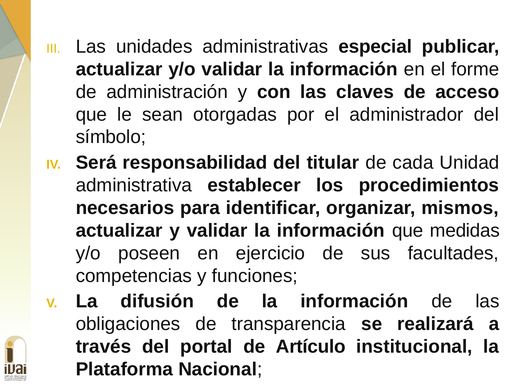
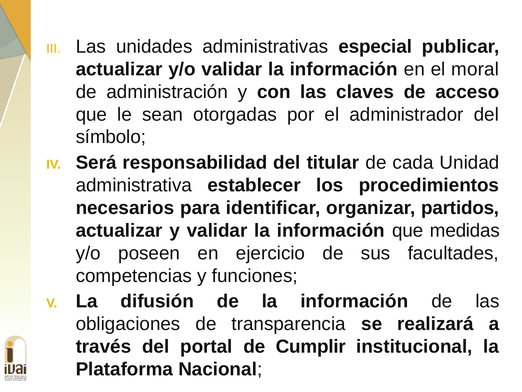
forme: forme -> moral
mismos: mismos -> partidos
Artículo: Artículo -> Cumplir
